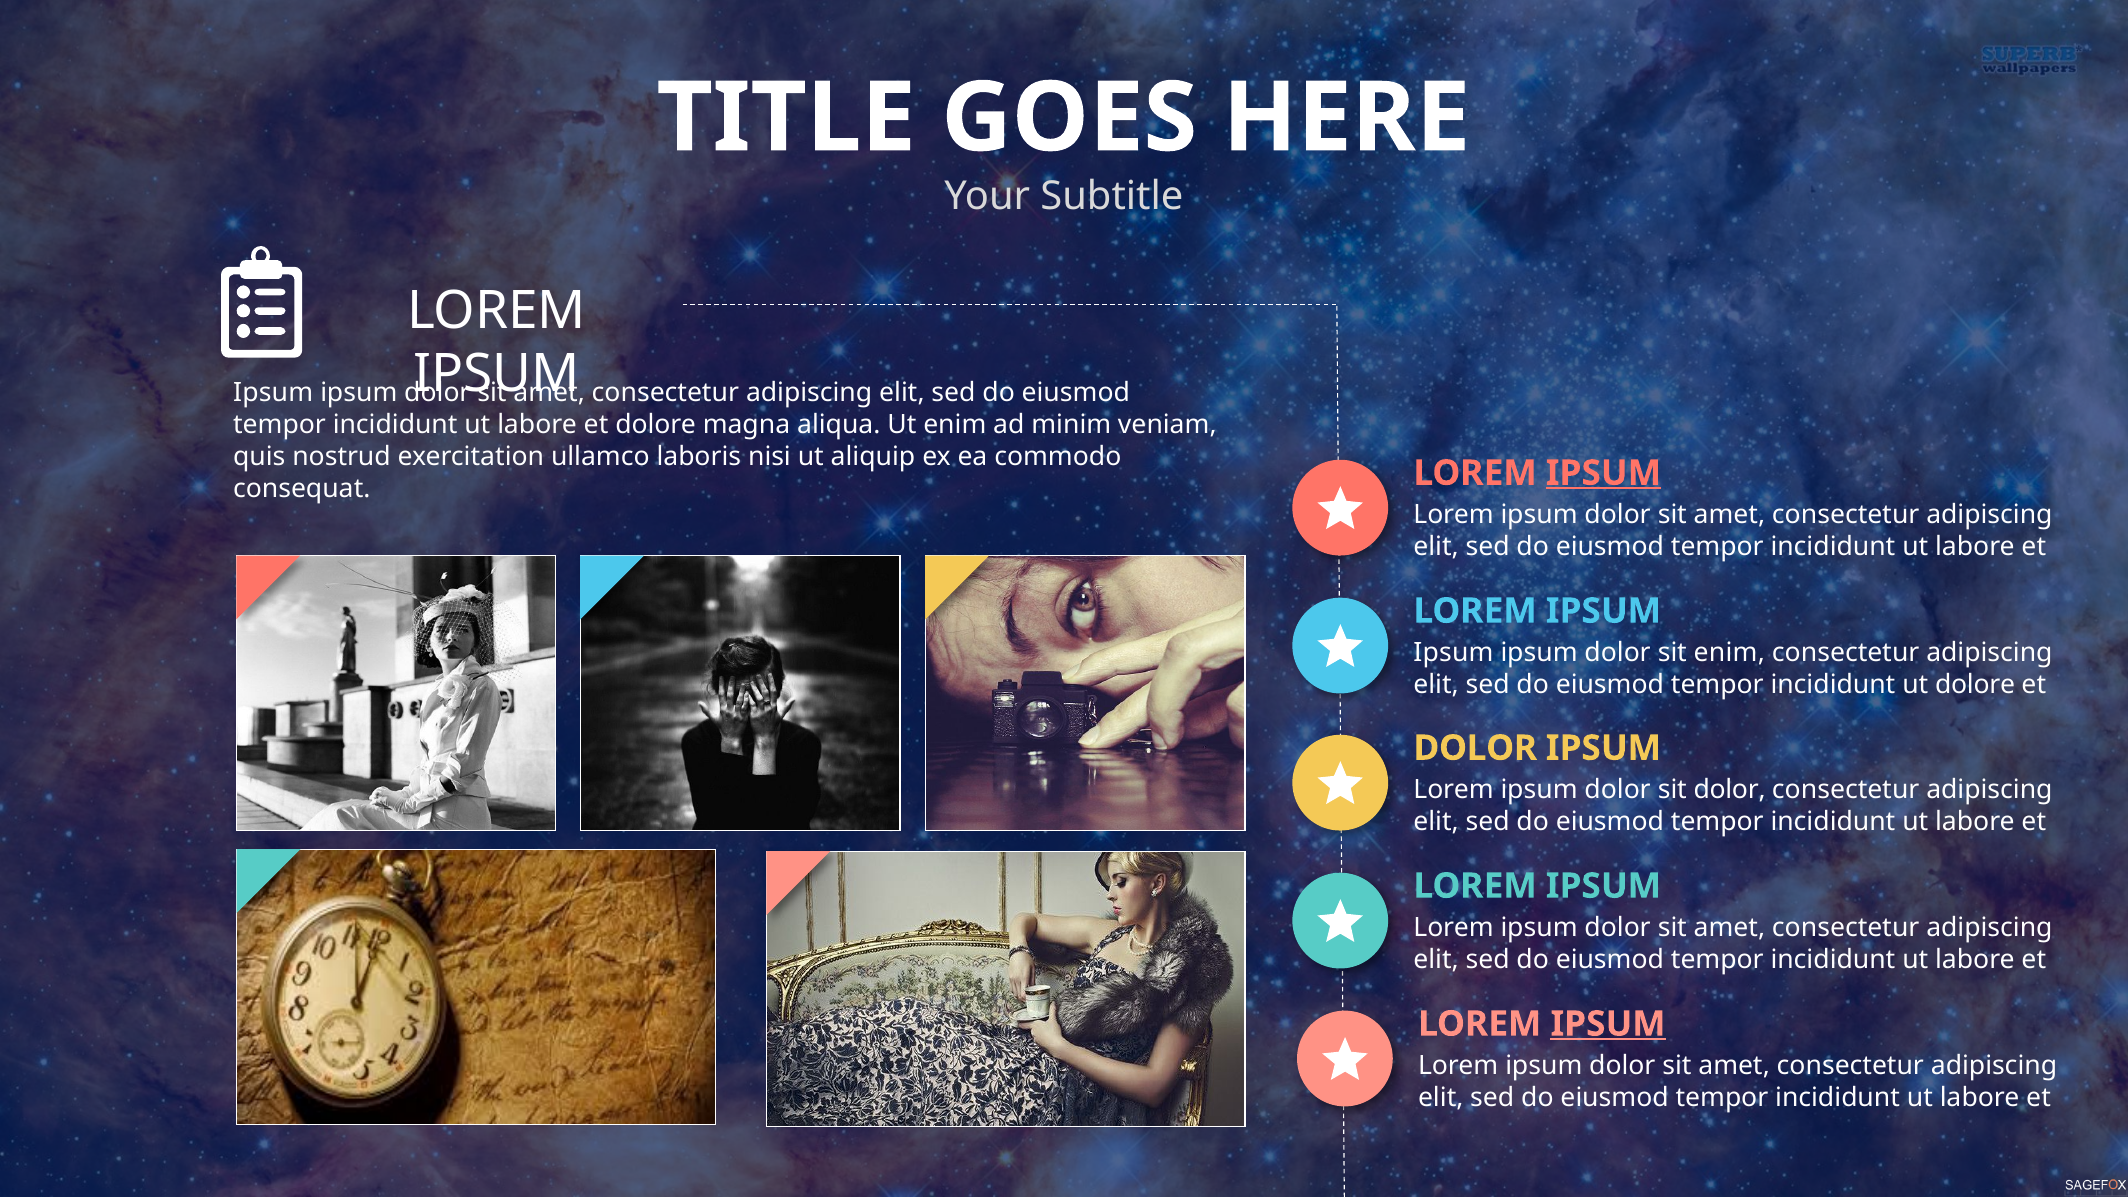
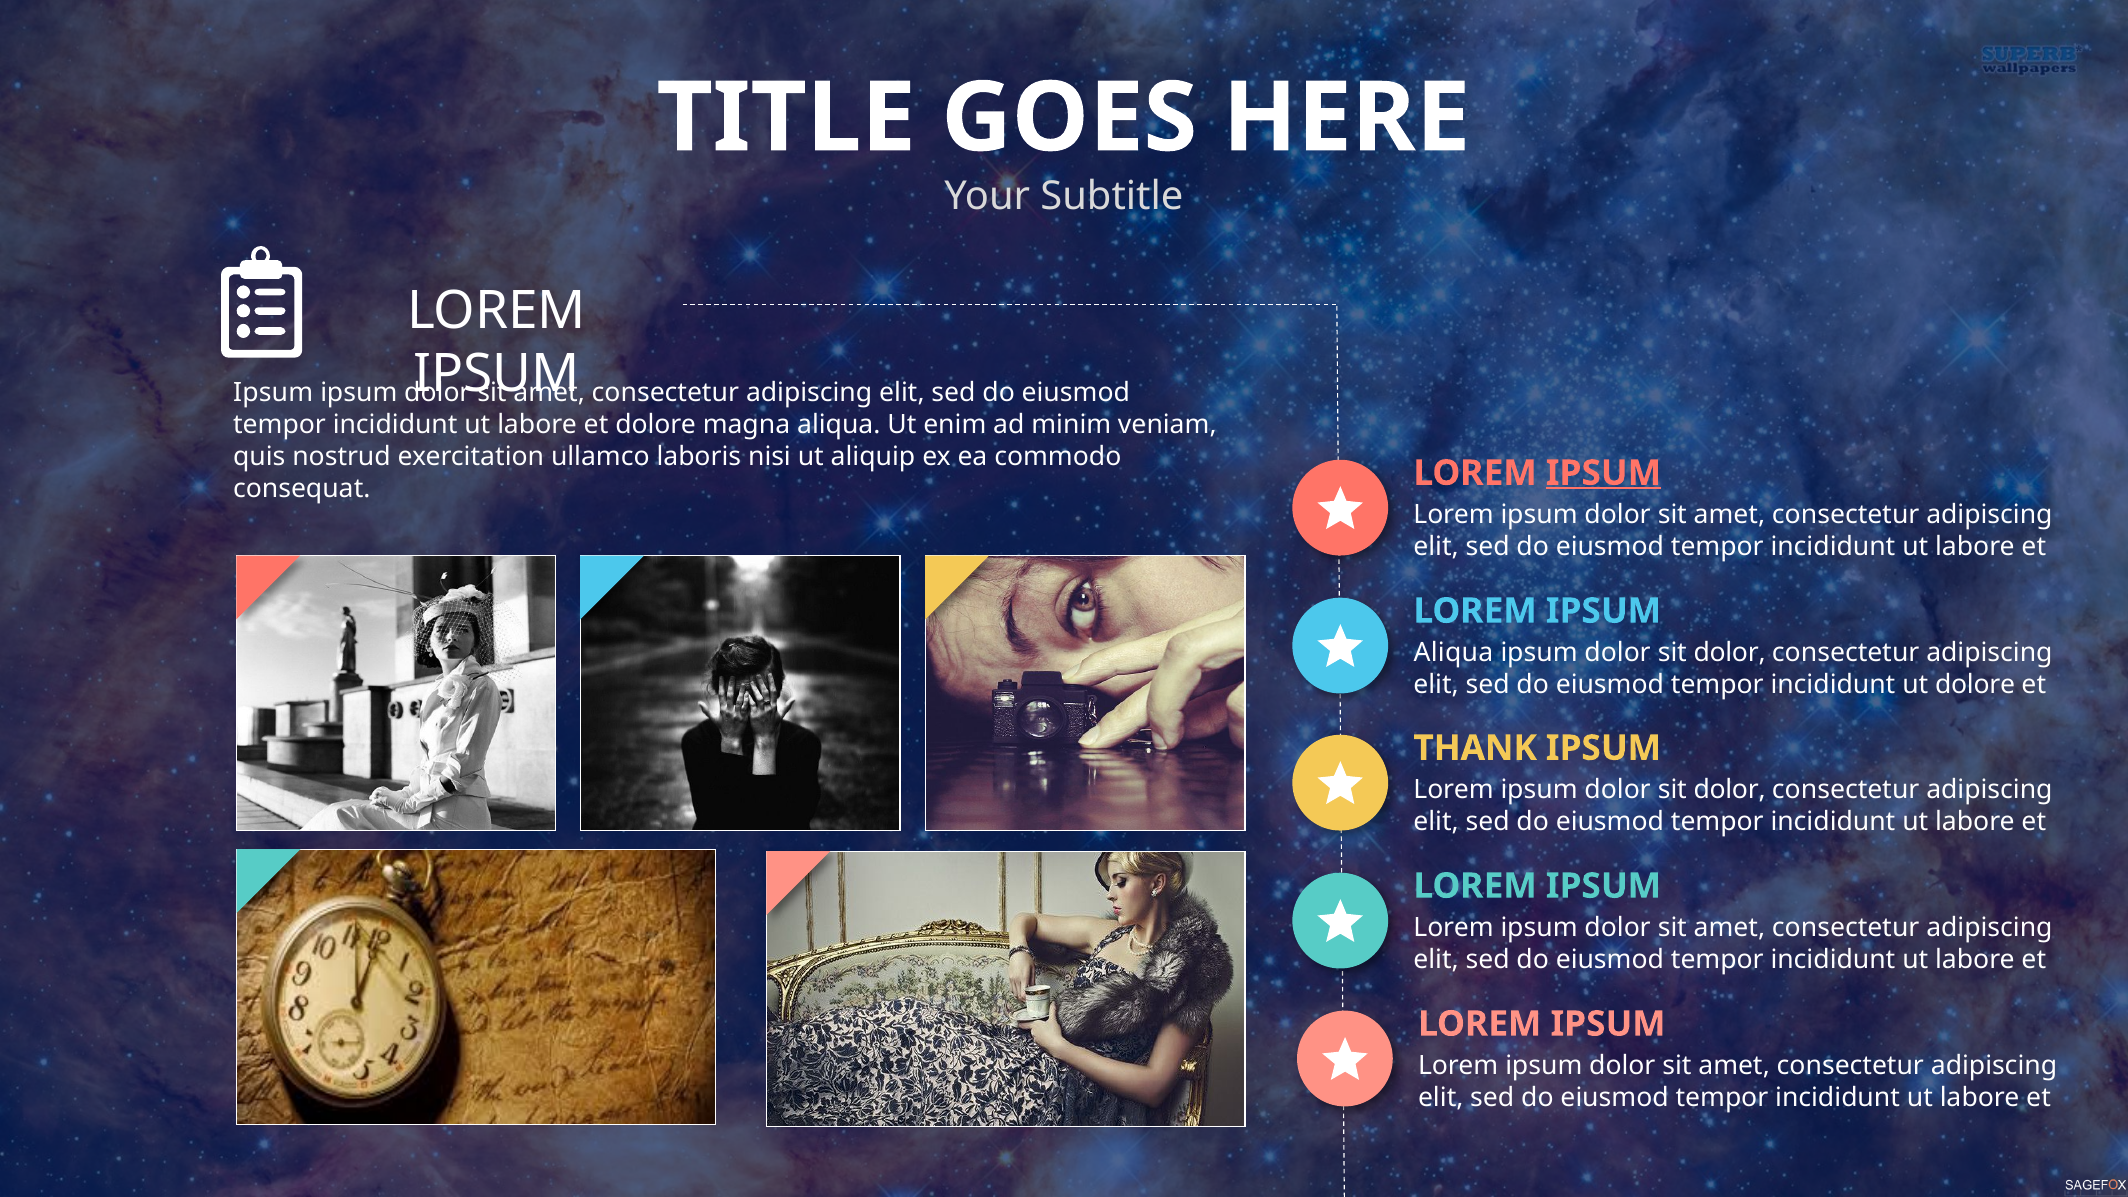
Ipsum at (1453, 653): Ipsum -> Aliqua
enim at (1729, 653): enim -> dolor
DOLOR at (1475, 748): DOLOR -> THANK
IPSUM at (1608, 1024) underline: present -> none
